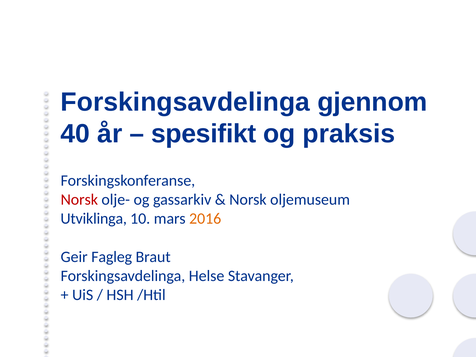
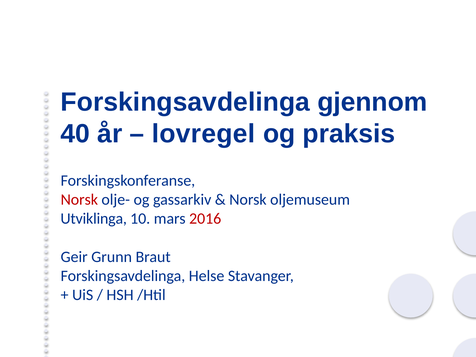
spesifikt: spesifikt -> lovregel
2016 colour: orange -> red
Fagleg: Fagleg -> Grunn
